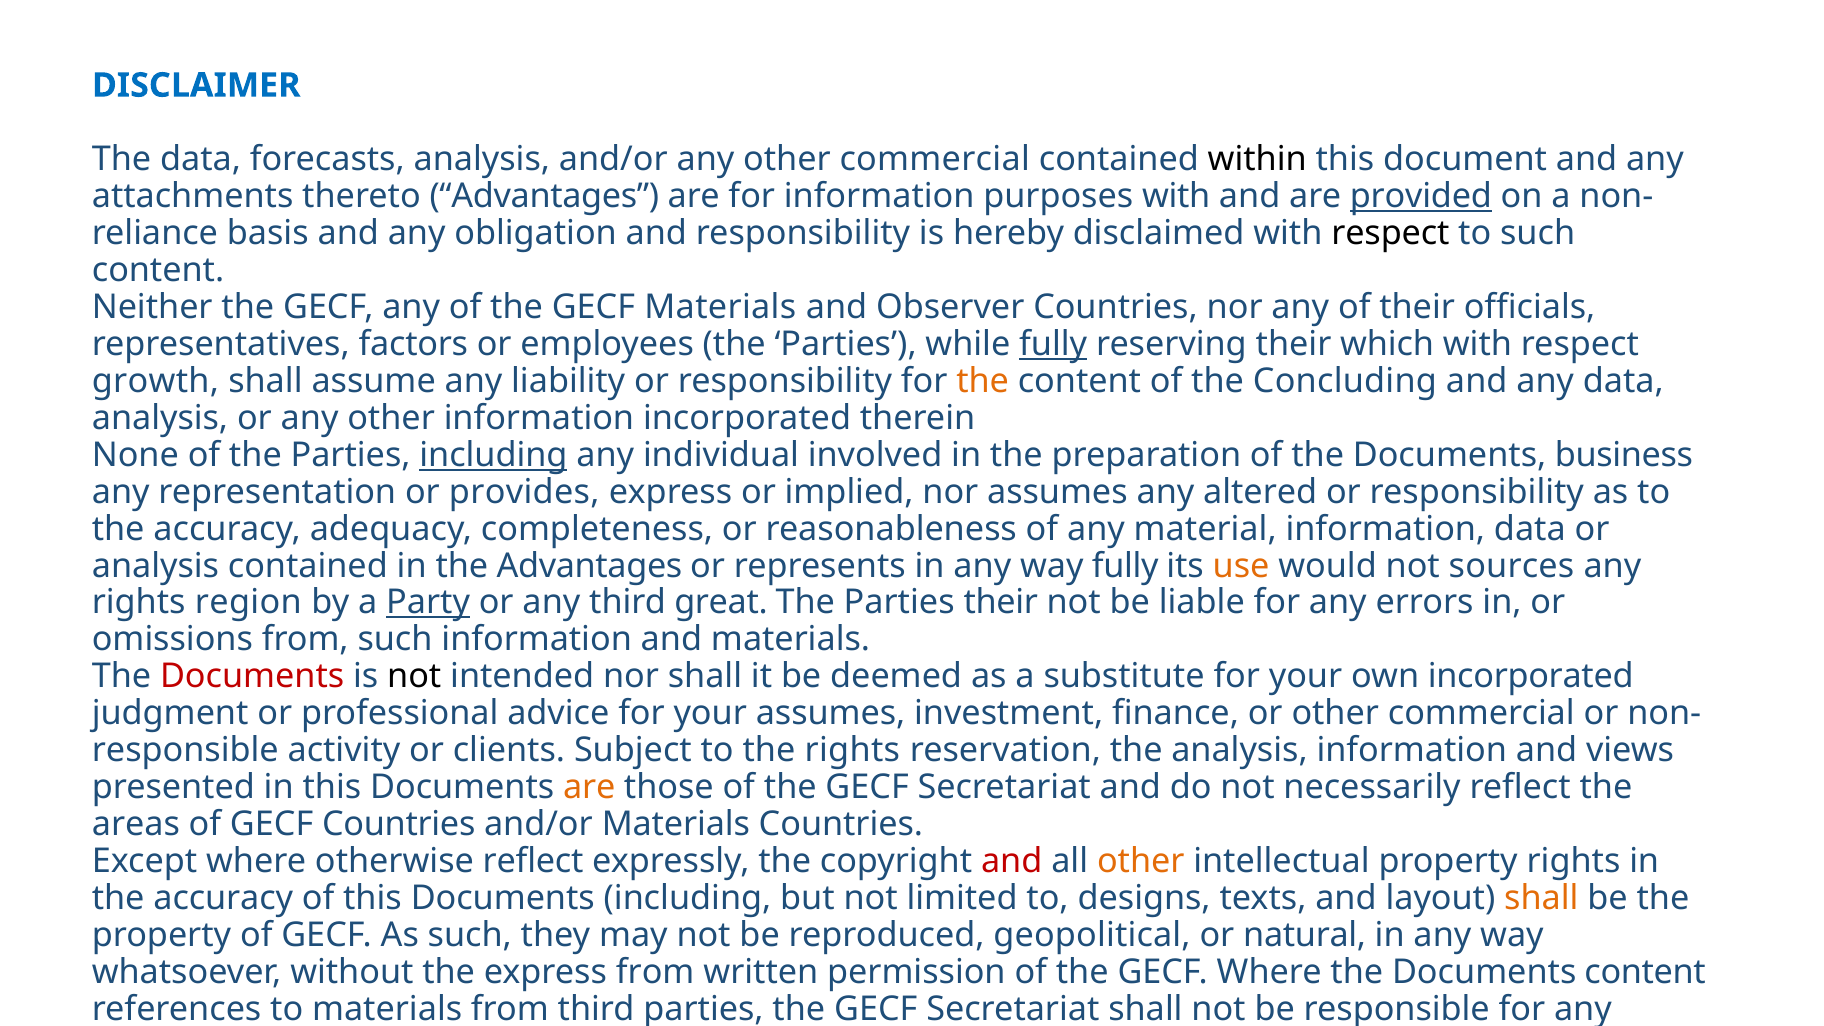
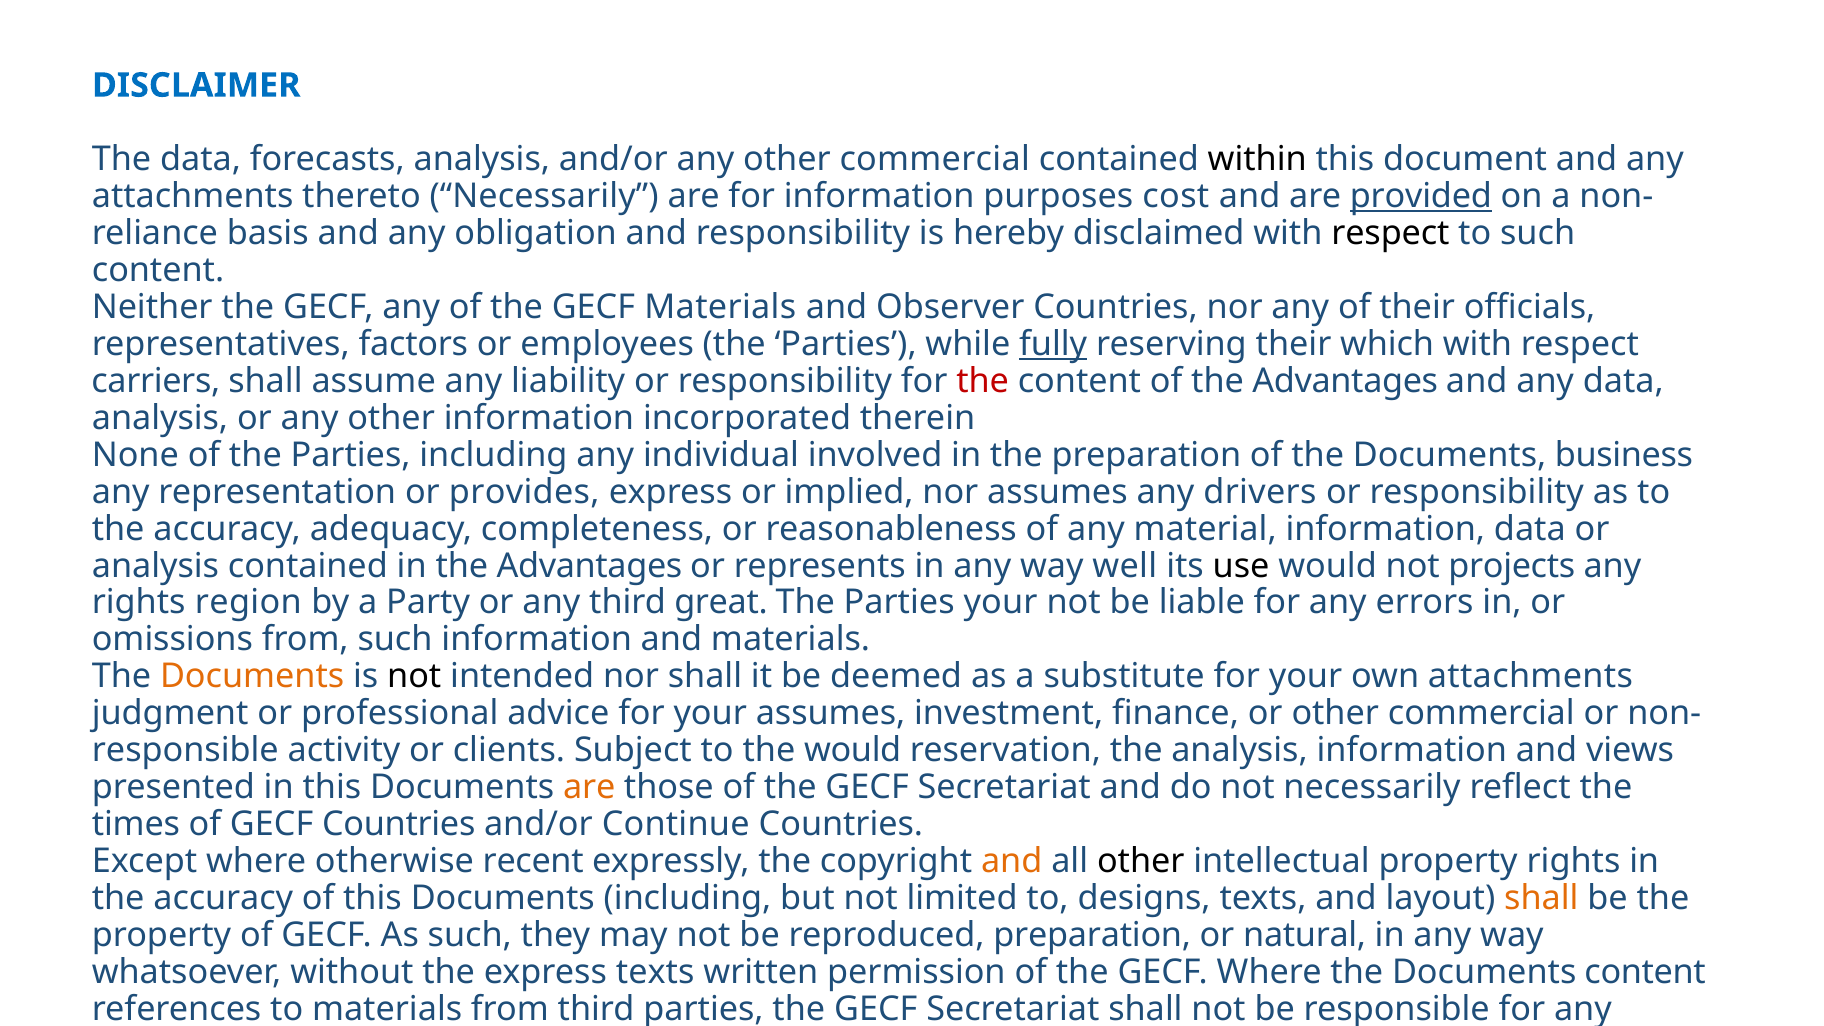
thereto Advantages: Advantages -> Necessarily
purposes with: with -> cost
growth: growth -> carriers
the at (983, 381) colour: orange -> red
of the Concluding: Concluding -> Advantages
including at (493, 455) underline: present -> none
altered: altered -> drivers
way fully: fully -> well
use at (1241, 566) colour: orange -> black
sources: sources -> projects
Party at (428, 603) underline: present -> none
Parties their: their -> your
Documents at (252, 677) colour: red -> orange
own incorporated: incorporated -> attachments
the rights: rights -> would
areas: areas -> times
and/or Materials: Materials -> Continue
otherwise reflect: reflect -> recent
and at (1012, 861) colour: red -> orange
other at (1141, 861) colour: orange -> black
reproduced geopolitical: geopolitical -> preparation
express from: from -> texts
